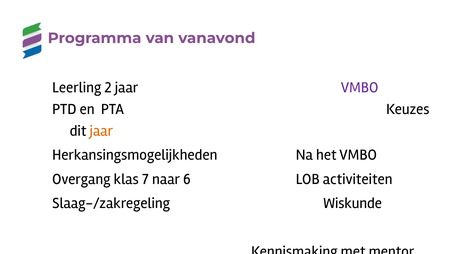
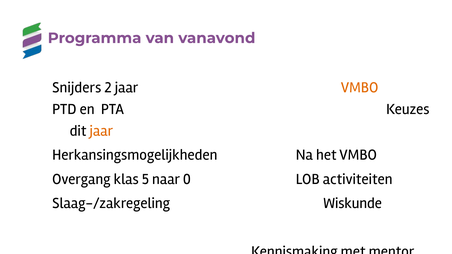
Leerling: Leerling -> Snijders
VMBO at (360, 87) colour: purple -> orange
7: 7 -> 5
6: 6 -> 0
